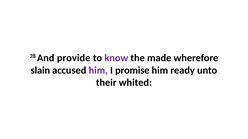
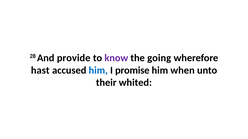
made: made -> going
slain: slain -> hast
him at (98, 70) colour: purple -> blue
ready: ready -> when
